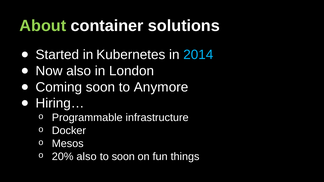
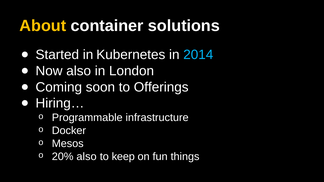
About colour: light green -> yellow
Anymore: Anymore -> Offerings
to soon: soon -> keep
